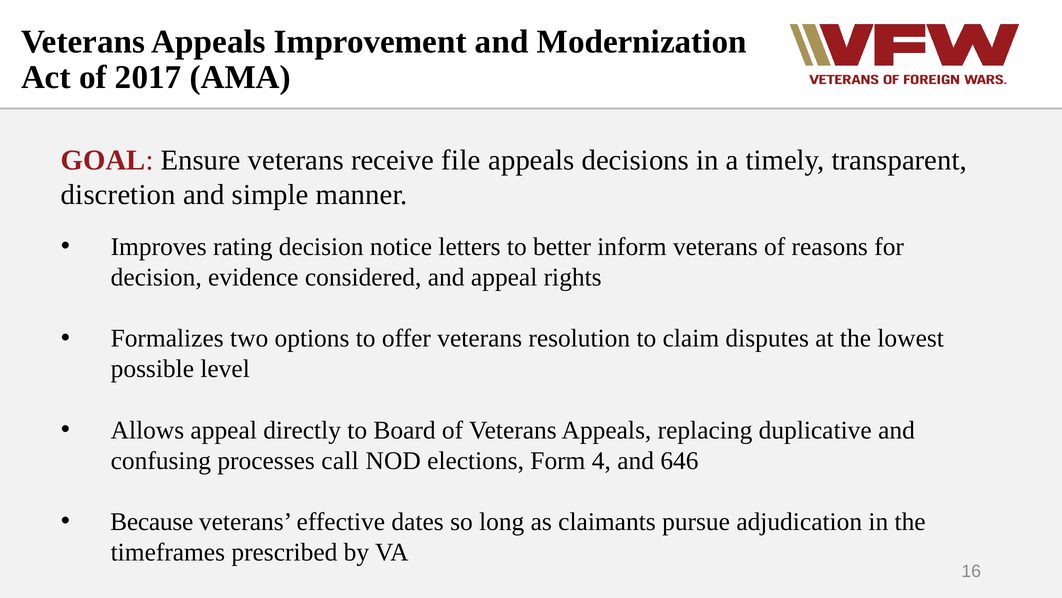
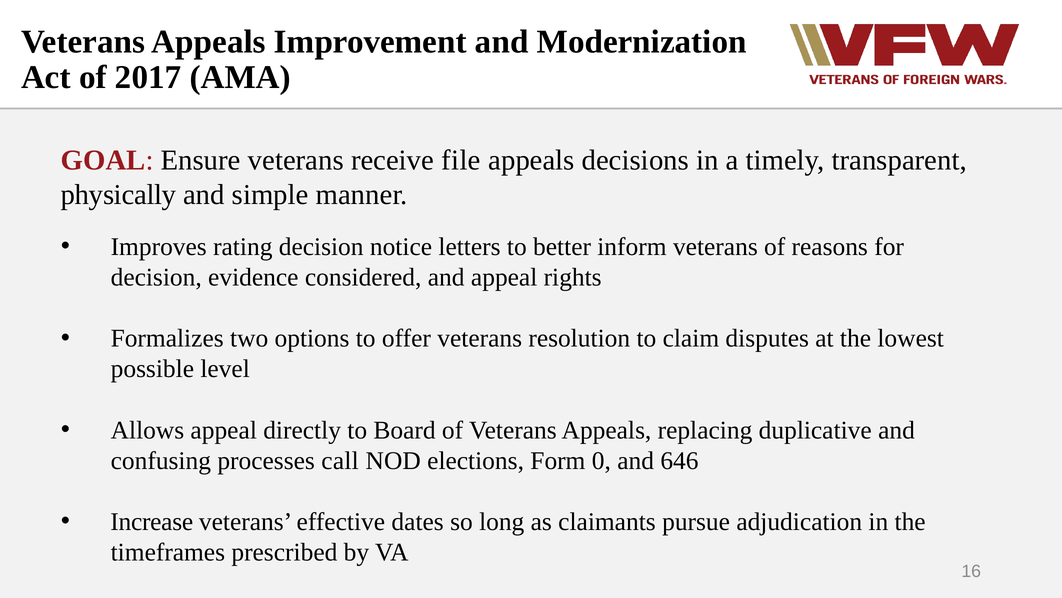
discretion: discretion -> physically
4: 4 -> 0
Because: Because -> Increase
